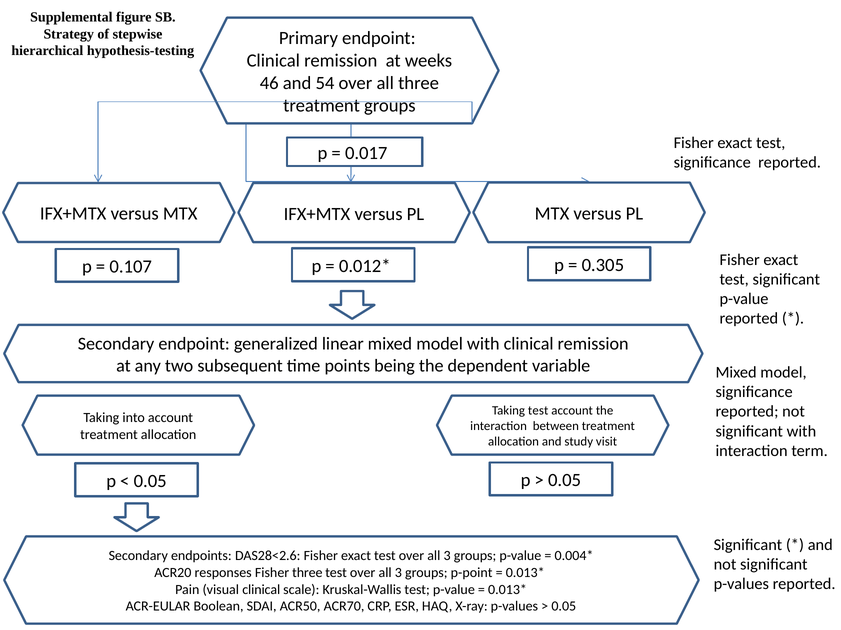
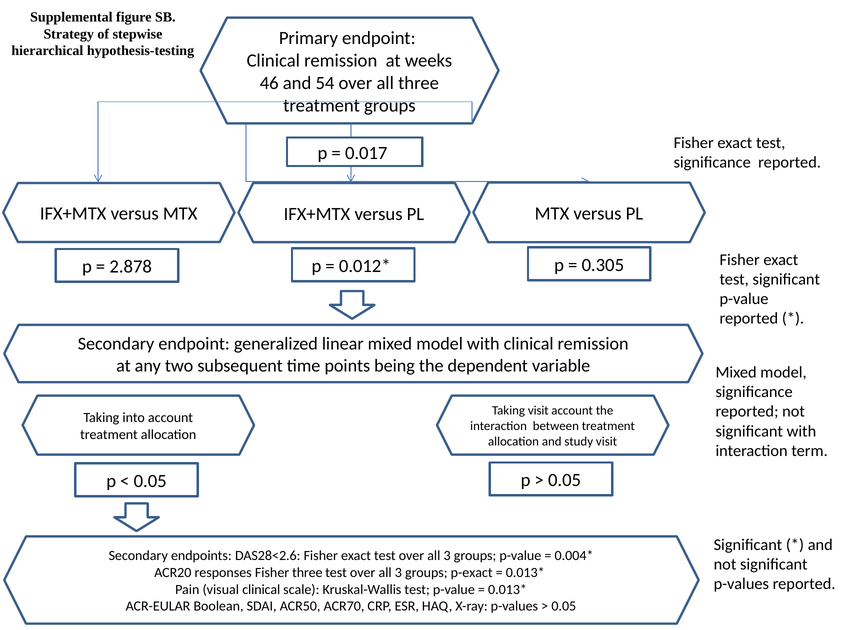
0.107: 0.107 -> 2.878
Taking test: test -> visit
p-point: p-point -> p-exact
